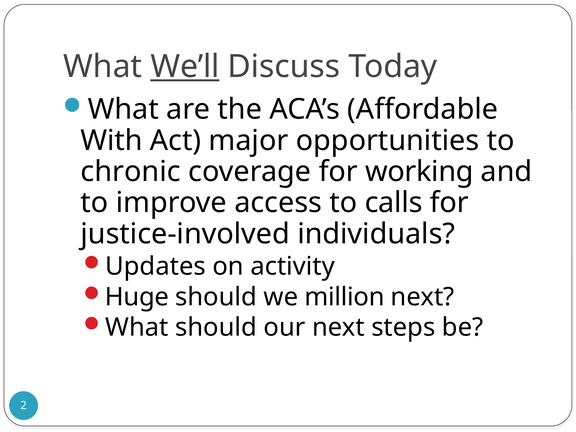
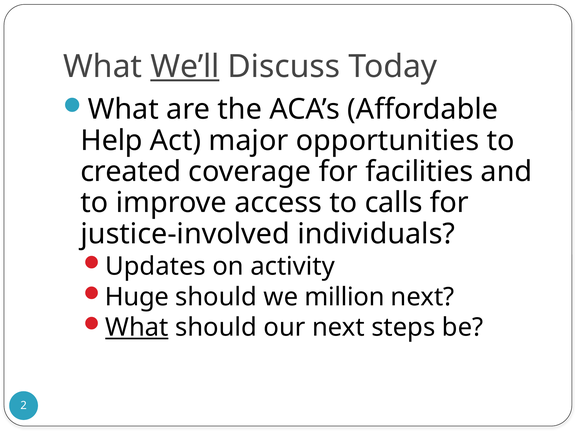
With: With -> Help
chronic: chronic -> created
working: working -> facilities
What at (137, 328) underline: none -> present
